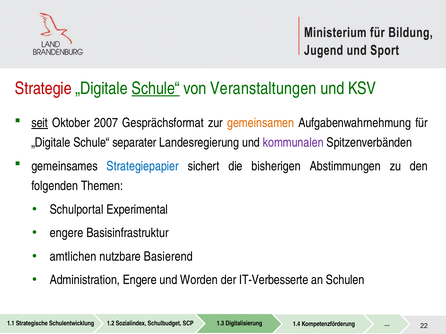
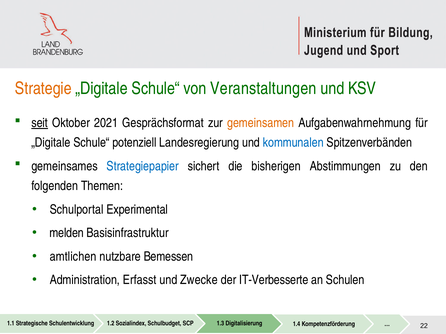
Strategie colour: red -> orange
Schule“ at (156, 88) underline: present -> none
2007: 2007 -> 2021
separater: separater -> potenziell
kommunalen colour: purple -> blue
engere at (67, 233): engere -> melden
Basierend: Basierend -> Bemessen
Administration Engere: Engere -> Erfasst
Worden: Worden -> Zwecke
